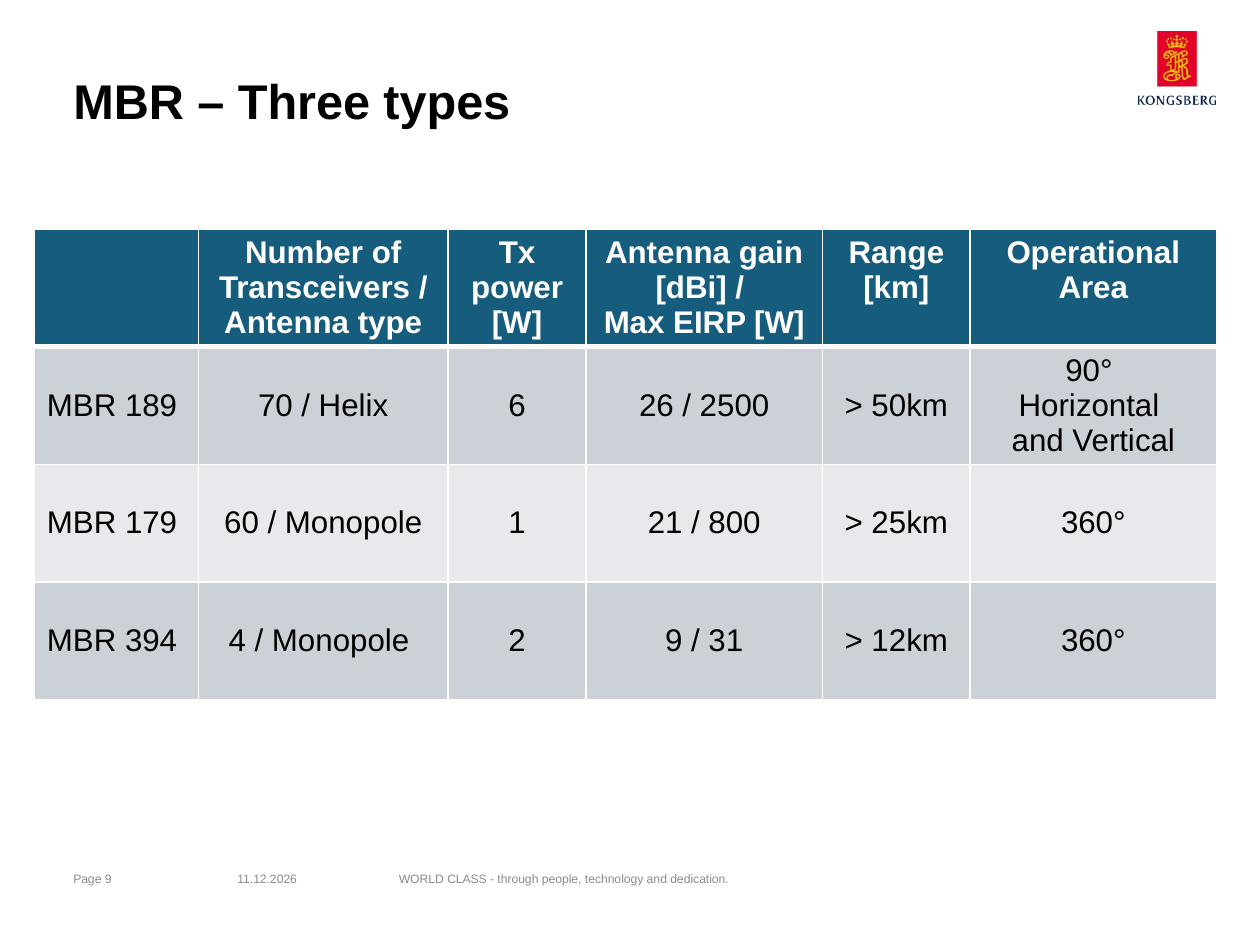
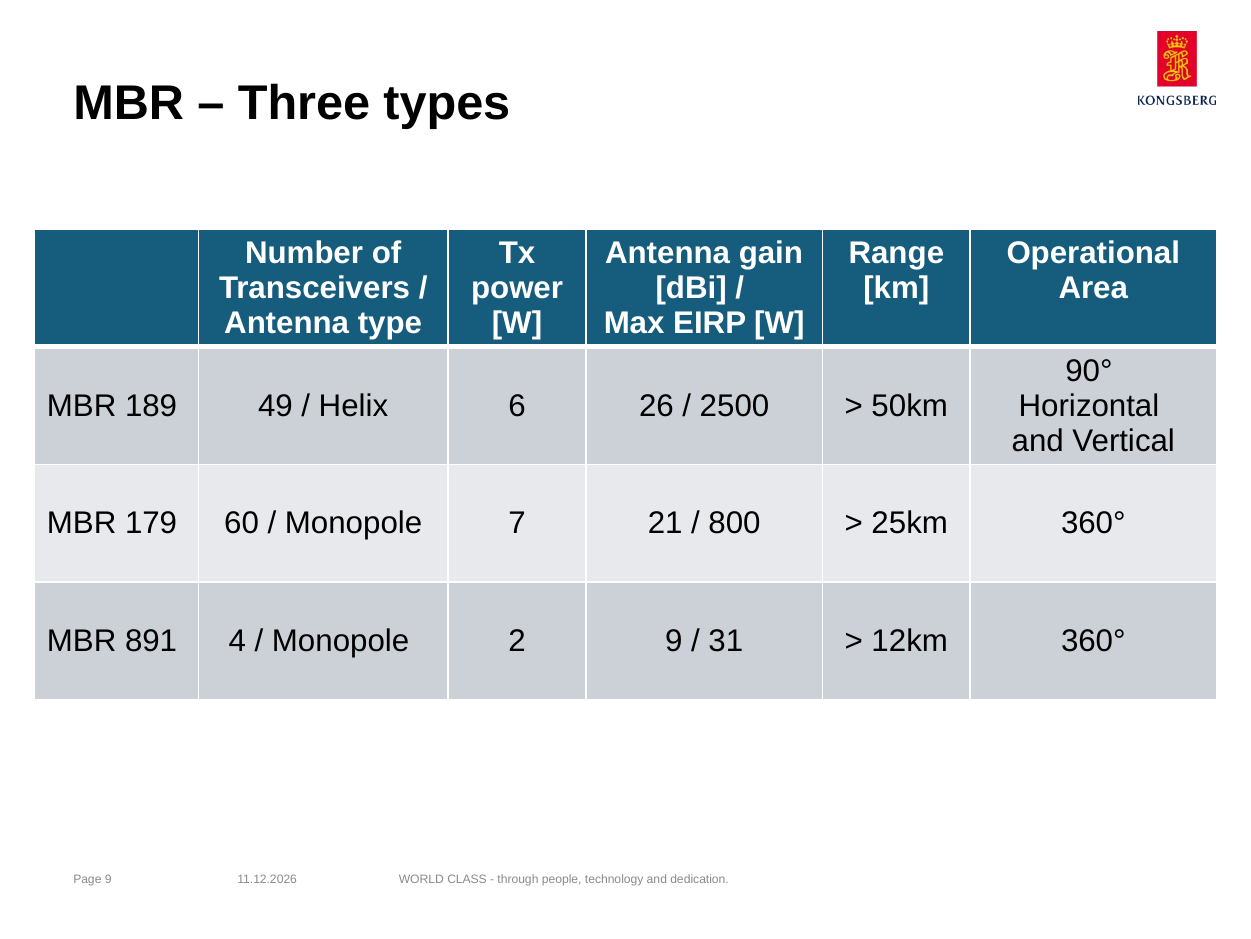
70: 70 -> 49
1: 1 -> 7
394: 394 -> 891
